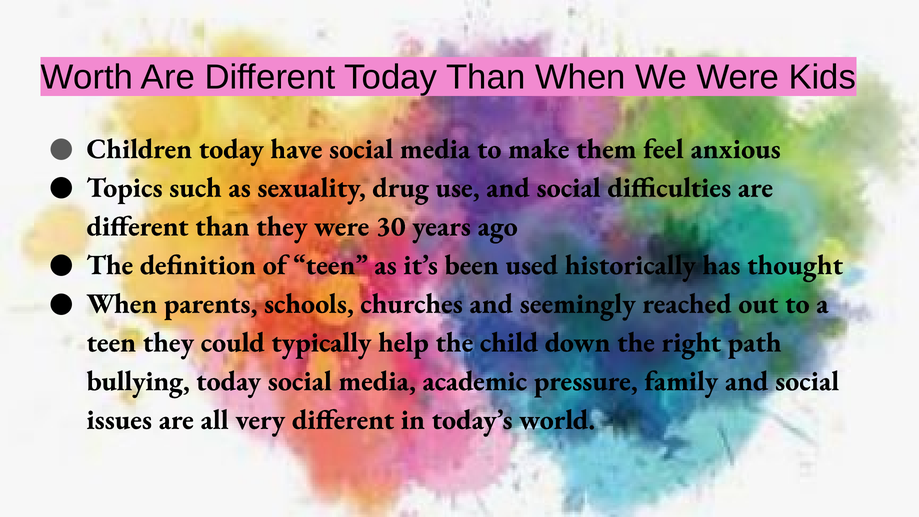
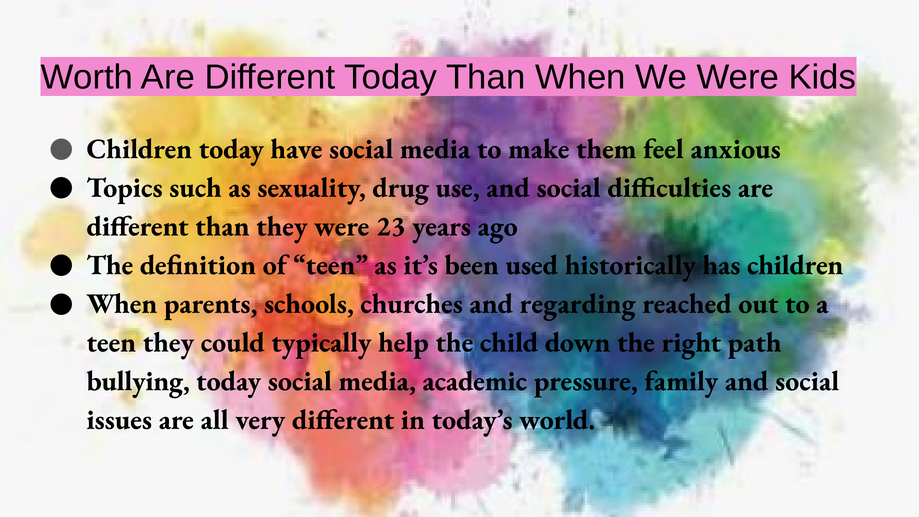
30: 30 -> 23
has thought: thought -> children
seemingly: seemingly -> regarding
